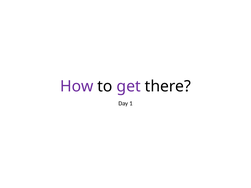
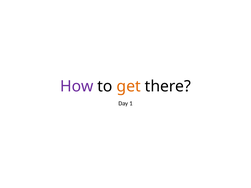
get colour: purple -> orange
